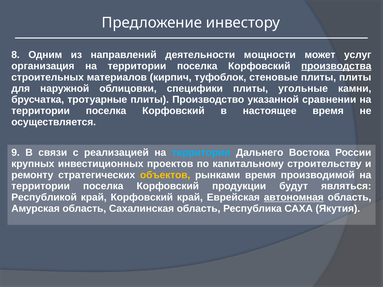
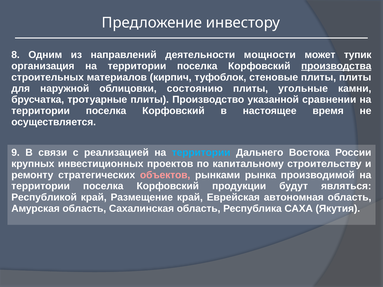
услуг: услуг -> тупик
специфики: специфики -> состоянию
объектов colour: yellow -> pink
рынками время: время -> рынка
край Корфовский: Корфовский -> Размещение
автономная underline: present -> none
